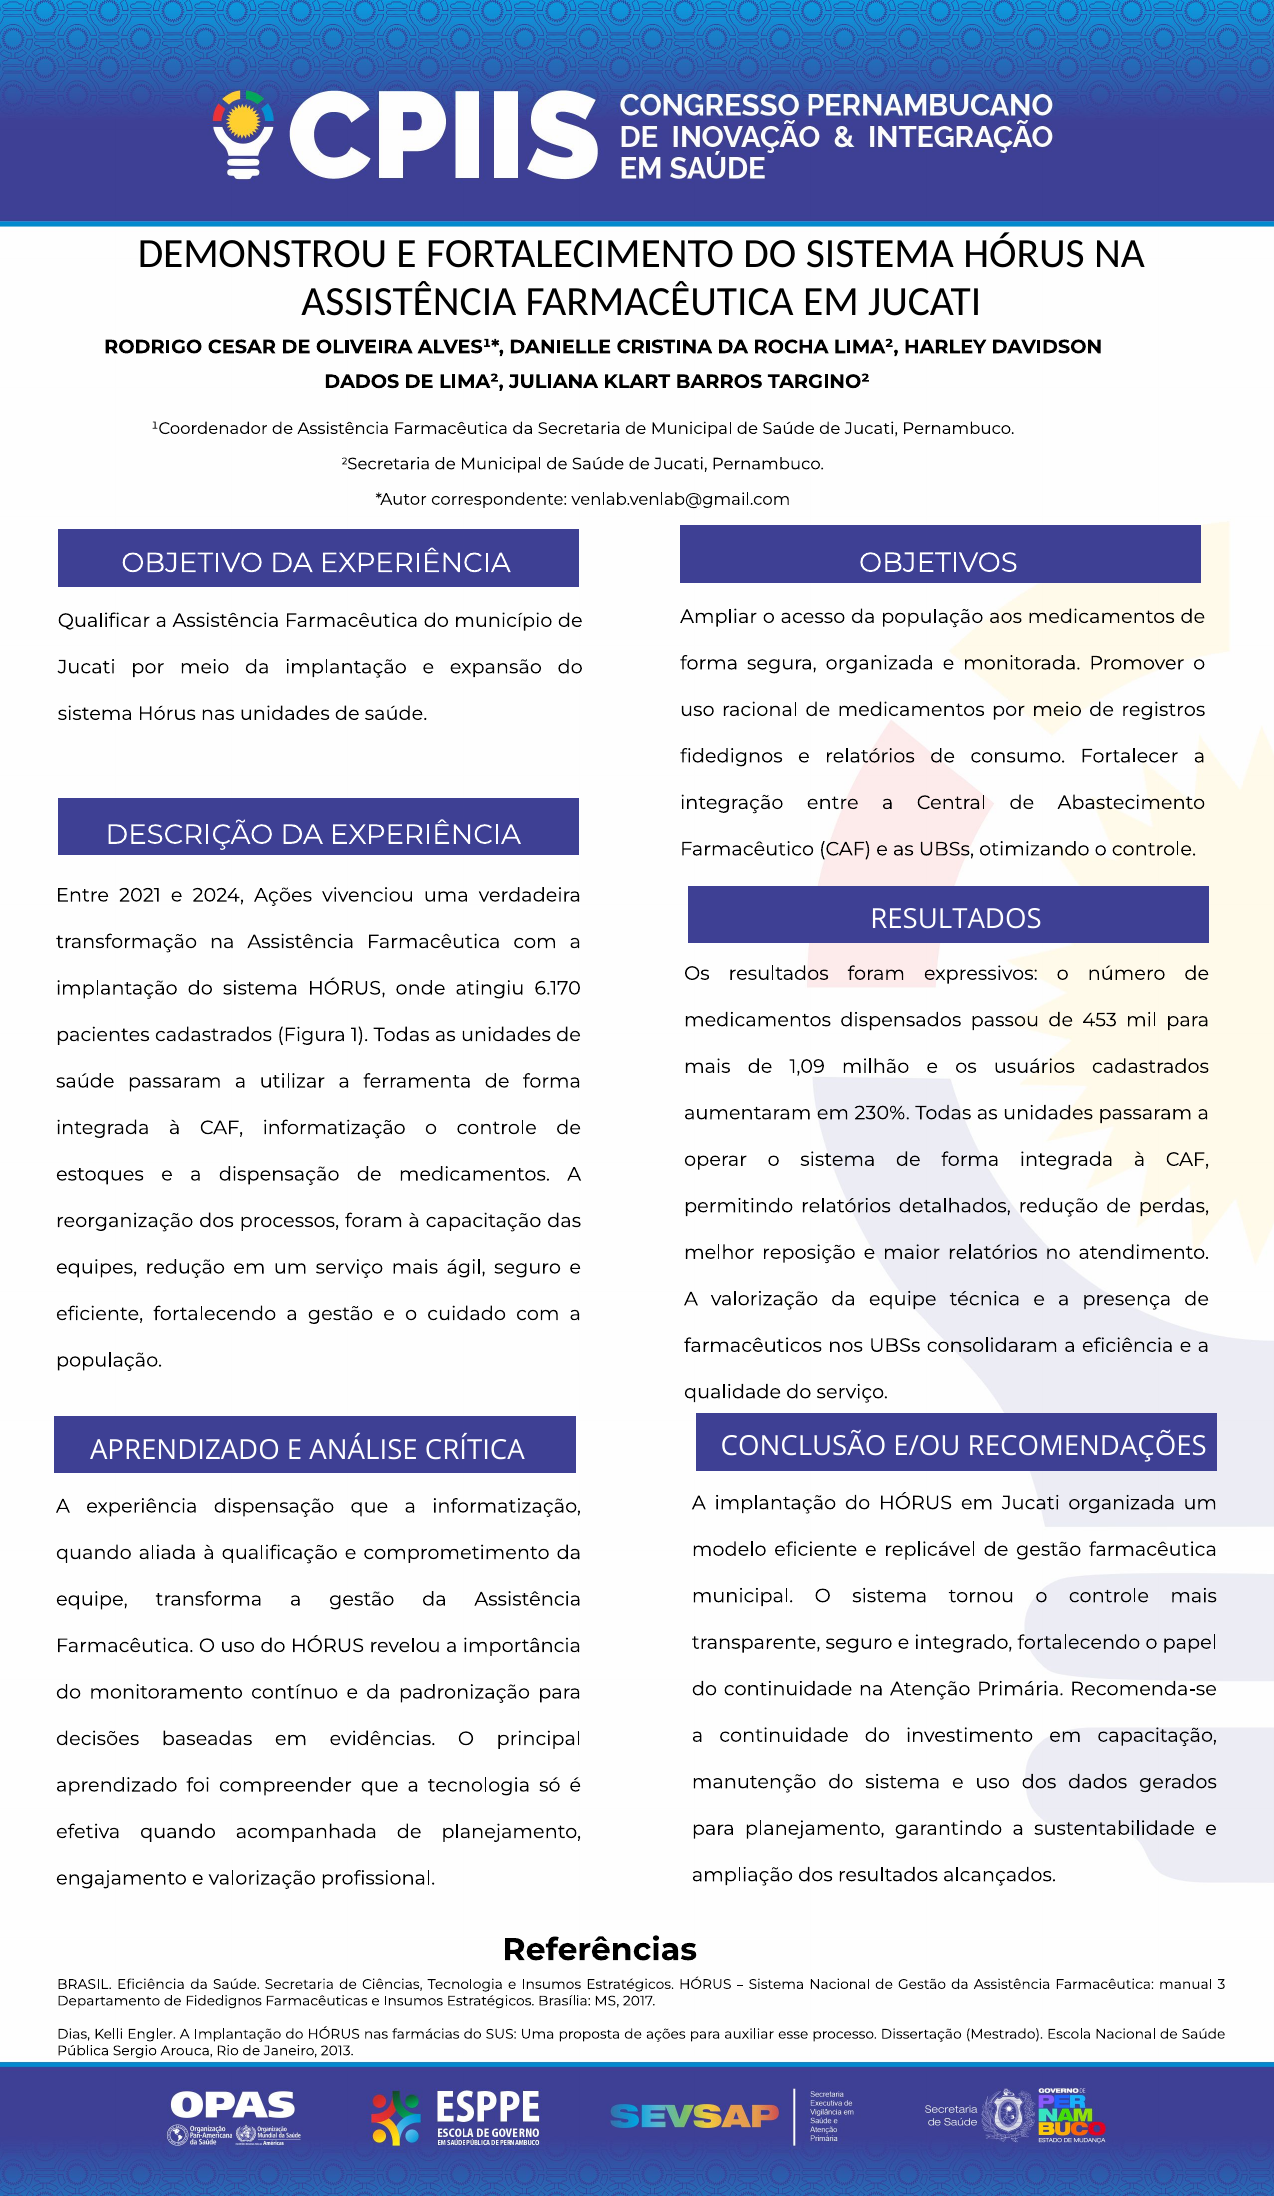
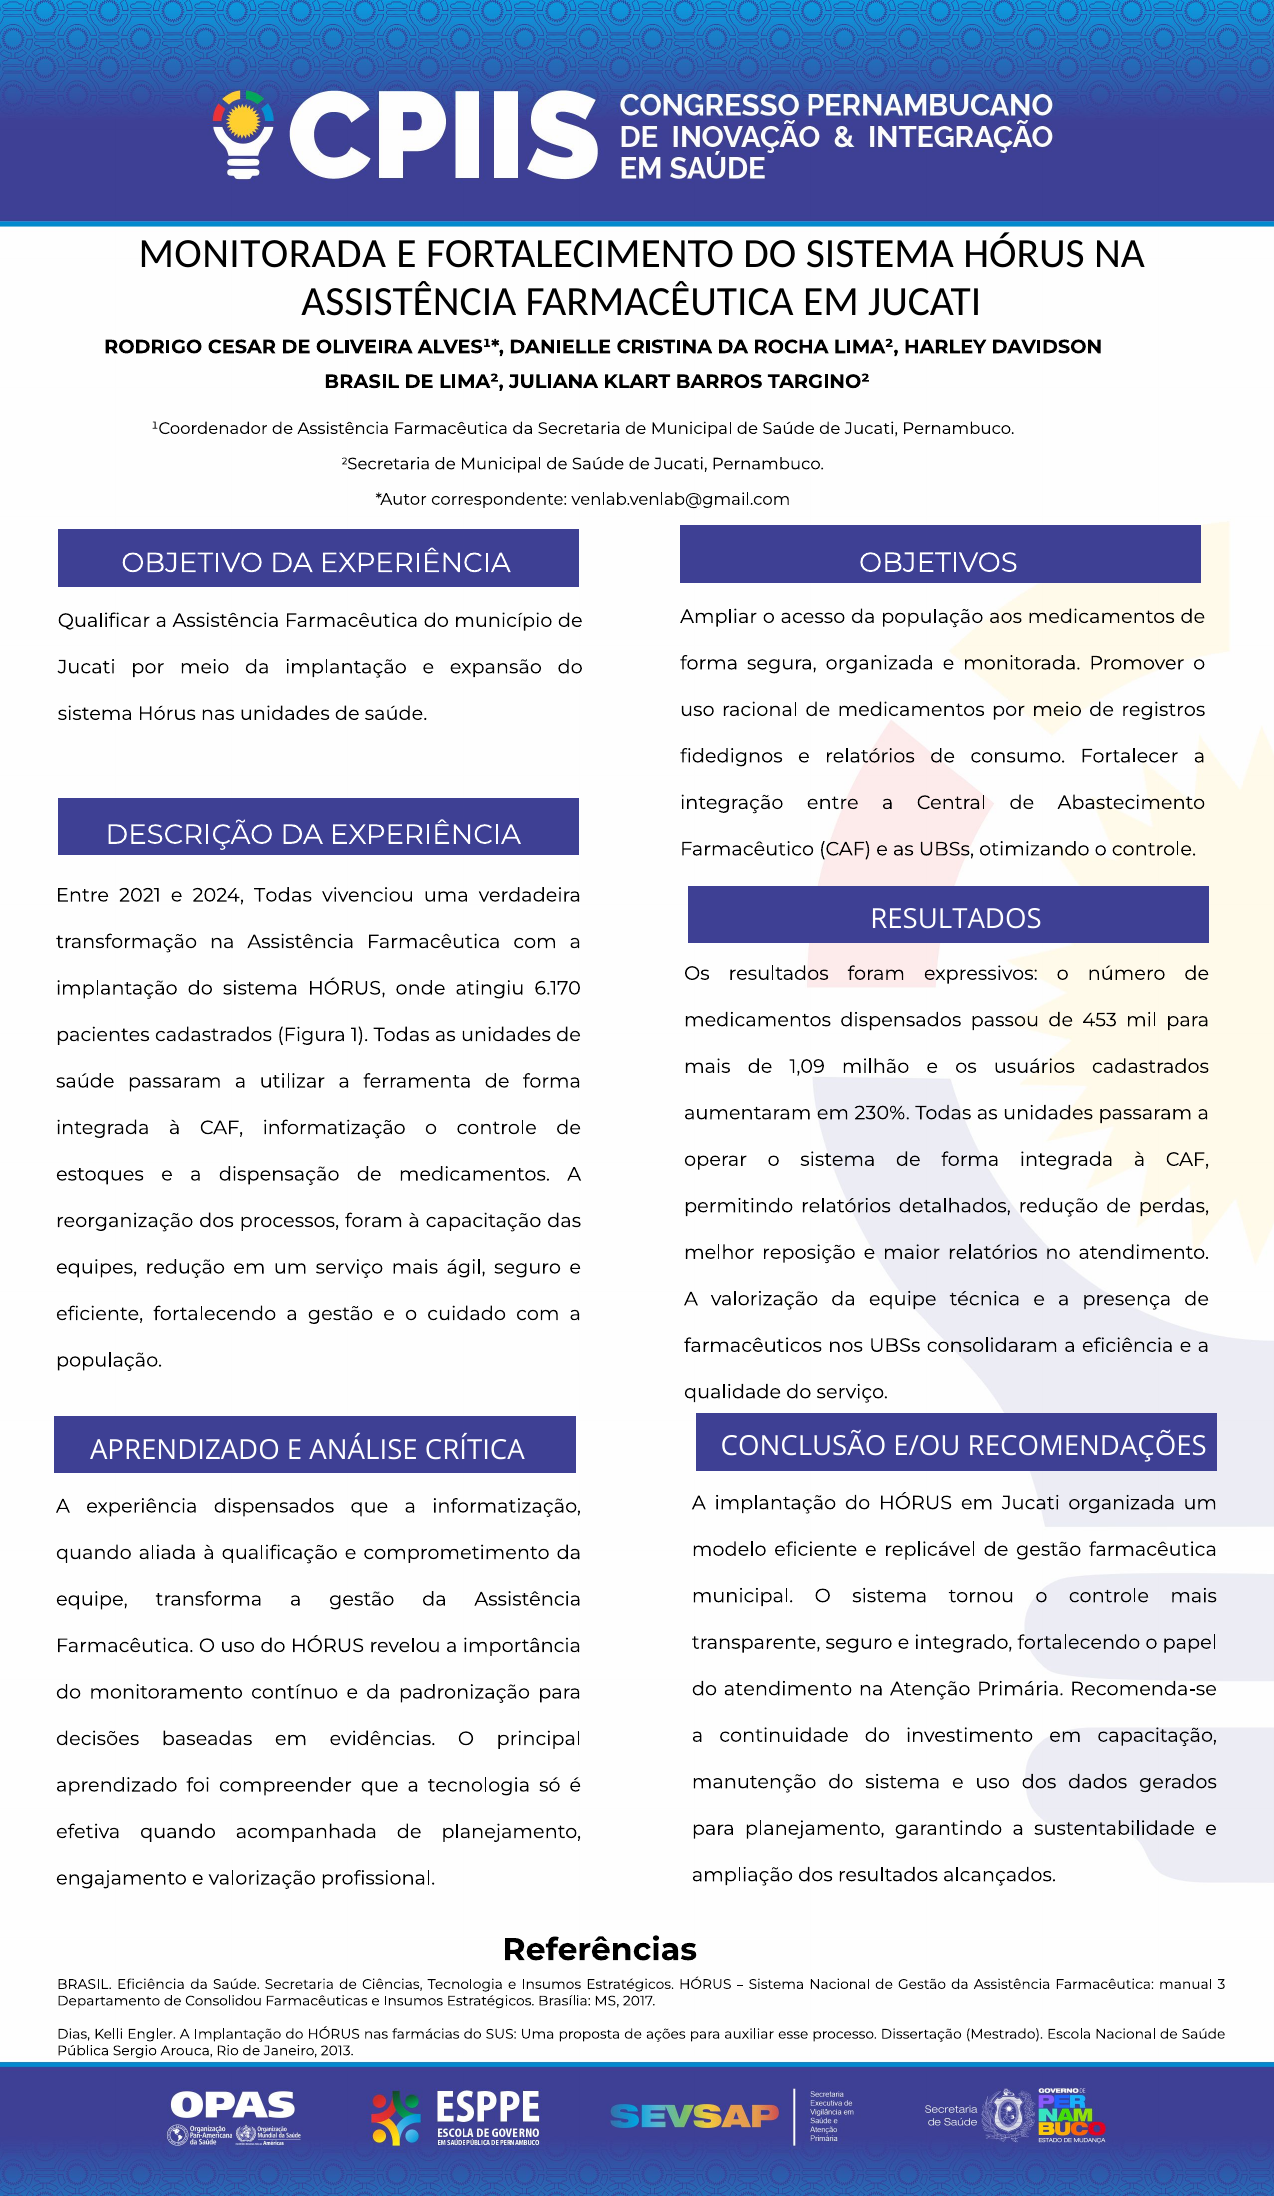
DEMONSTROU at (263, 254): DEMONSTROU -> MONITORADA
DADOS at (362, 381): DADOS -> BRASIL
2024 Ações: Ações -> Todas
experiência dispensação: dispensação -> dispensados
do continuidade: continuidade -> atendimento
de Fidedignos: Fidedignos -> Consolidou
